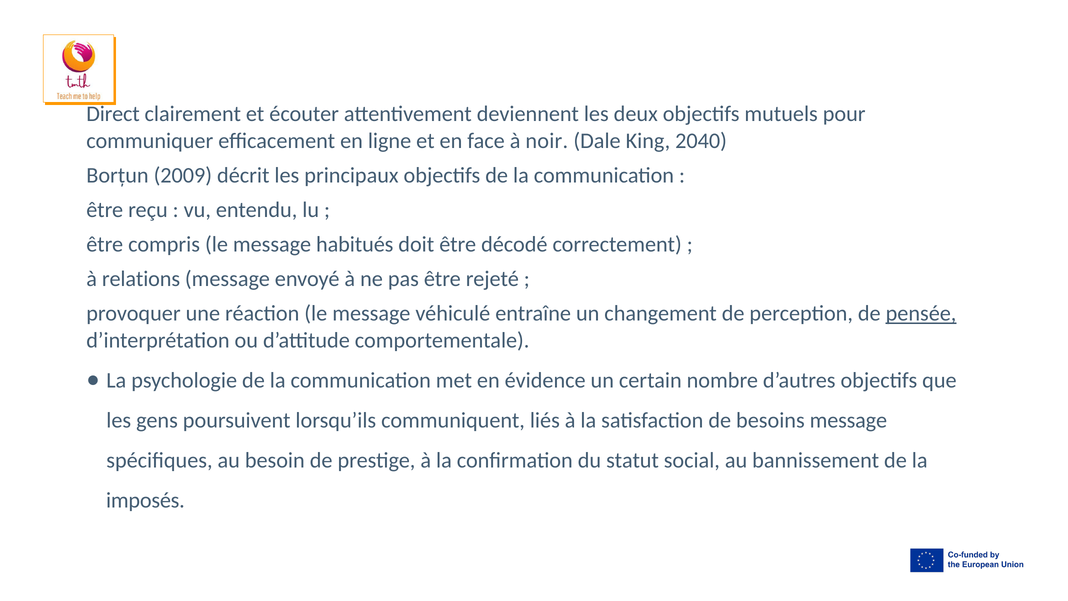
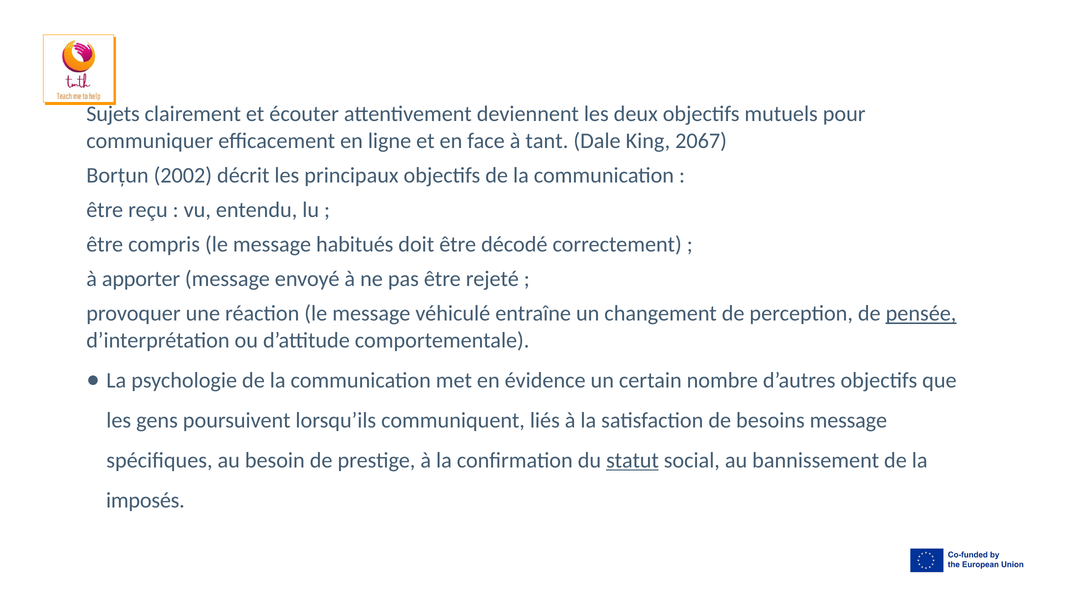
Direct: Direct -> Sujets
noir: noir -> tant
2040: 2040 -> 2067
2009: 2009 -> 2002
relations: relations -> apporter
statut underline: none -> present
